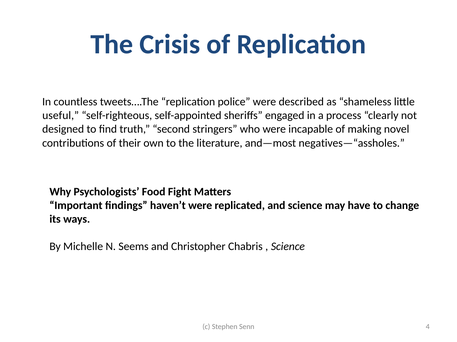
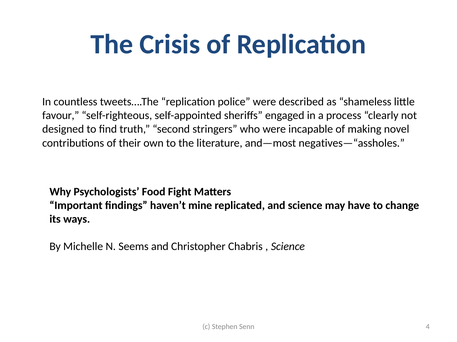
useful: useful -> favour
haven’t were: were -> mine
